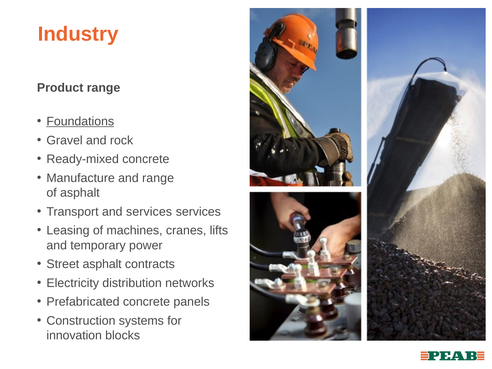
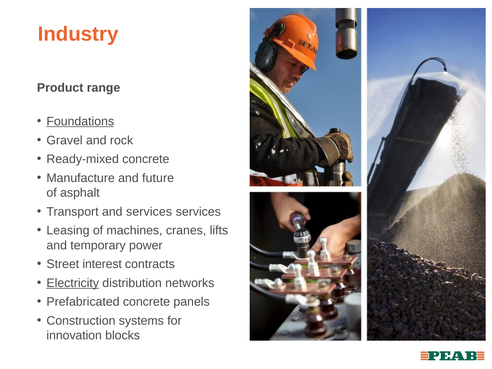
and range: range -> future
Street asphalt: asphalt -> interest
Electricity underline: none -> present
